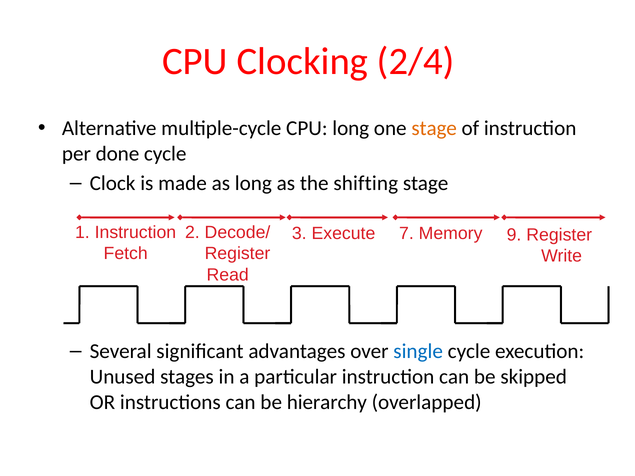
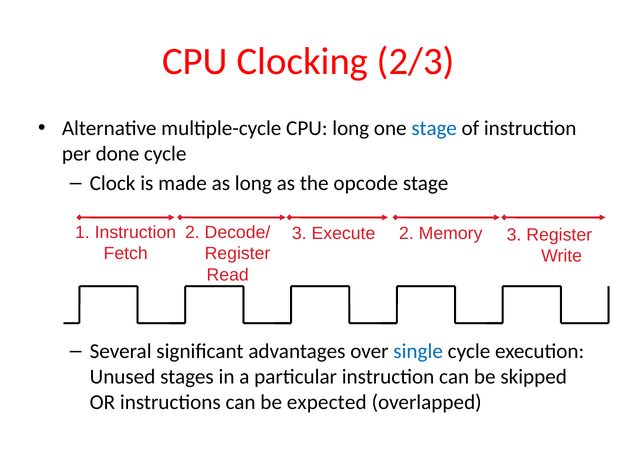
2/4: 2/4 -> 2/3
stage at (434, 128) colour: orange -> blue
shifting: shifting -> opcode
Execute 7: 7 -> 2
Memory 9: 9 -> 3
hierarchy: hierarchy -> expected
